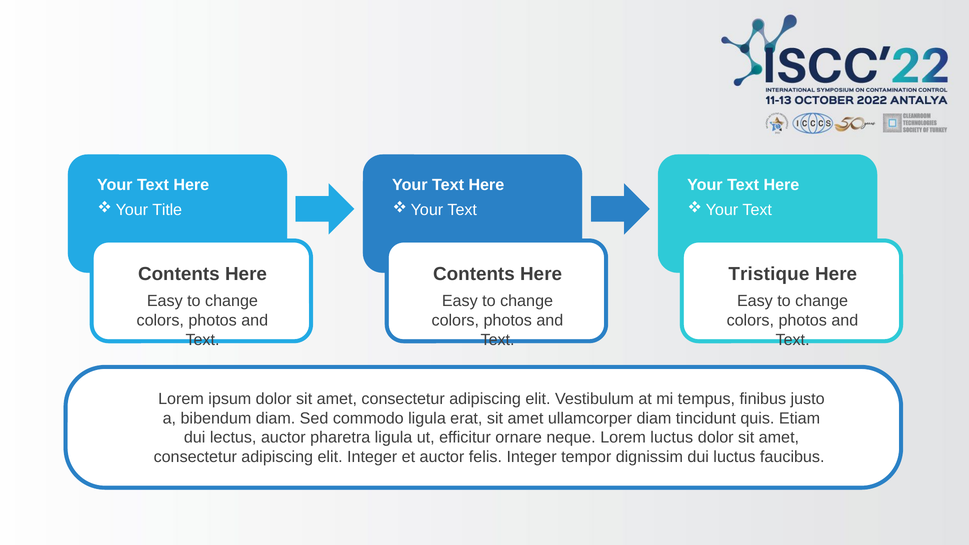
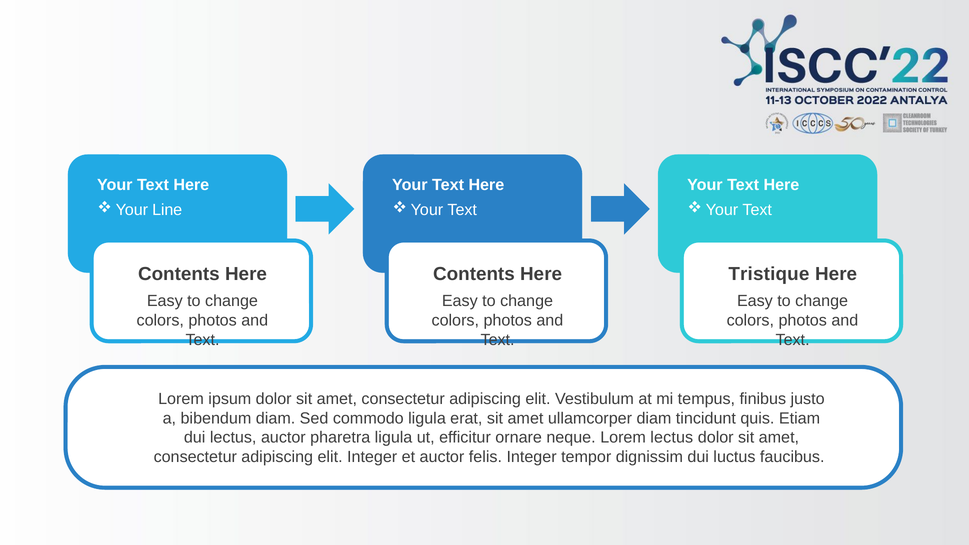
Title: Title -> Line
Lorem luctus: luctus -> lectus
